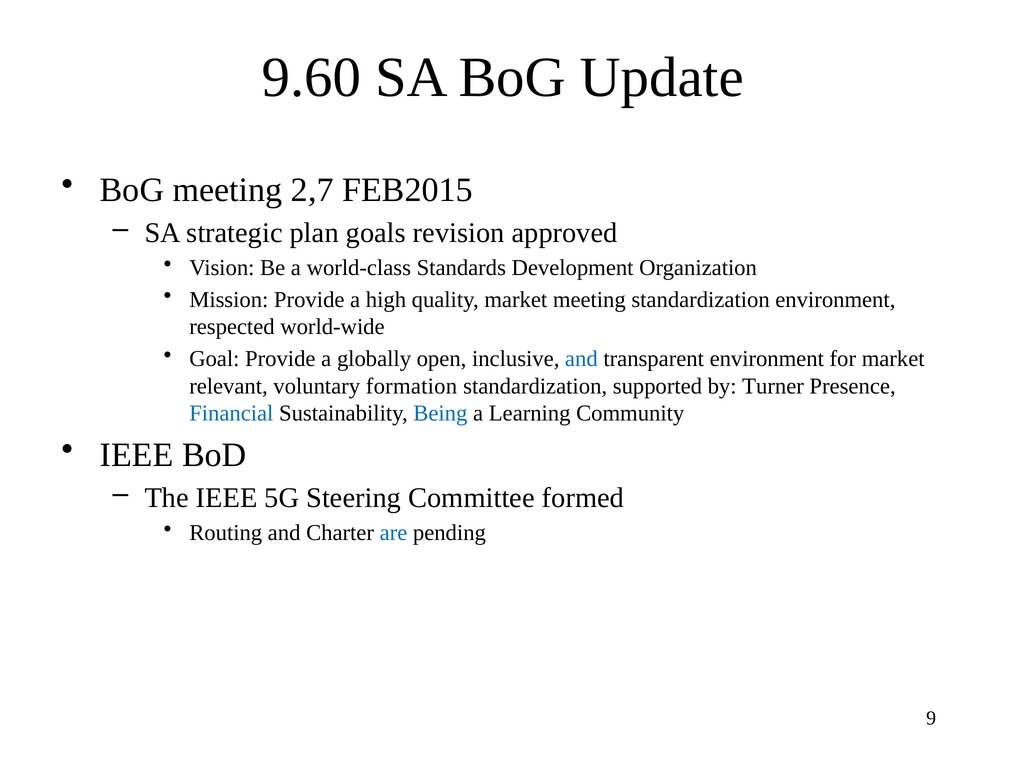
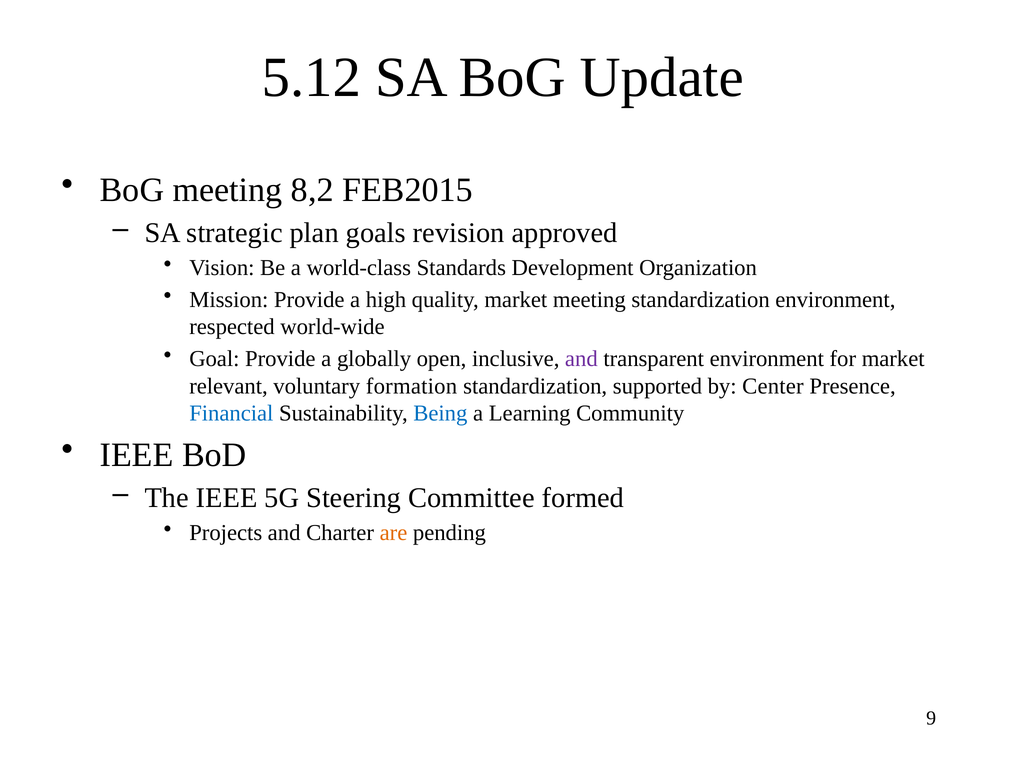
9.60: 9.60 -> 5.12
2,7: 2,7 -> 8,2
and at (581, 358) colour: blue -> purple
Turner: Turner -> Center
Routing: Routing -> Projects
are colour: blue -> orange
